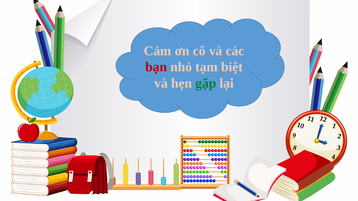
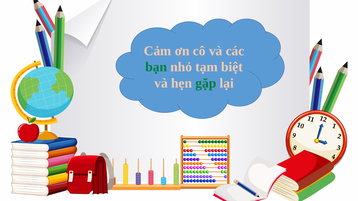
bạn colour: red -> green
